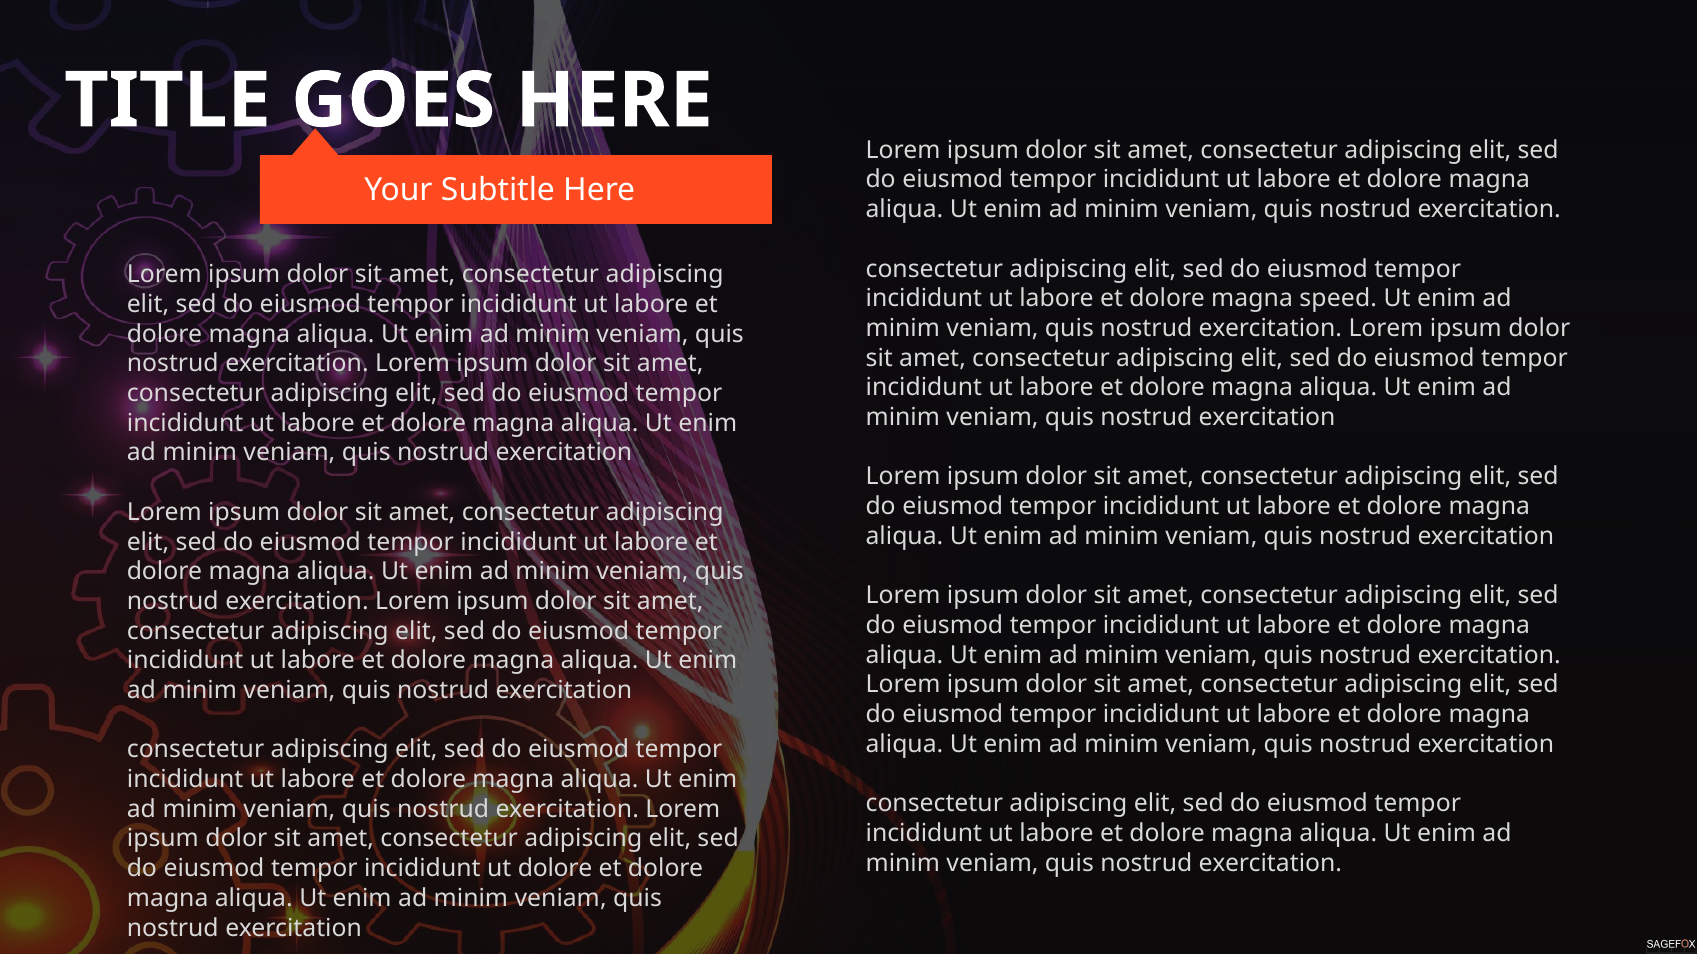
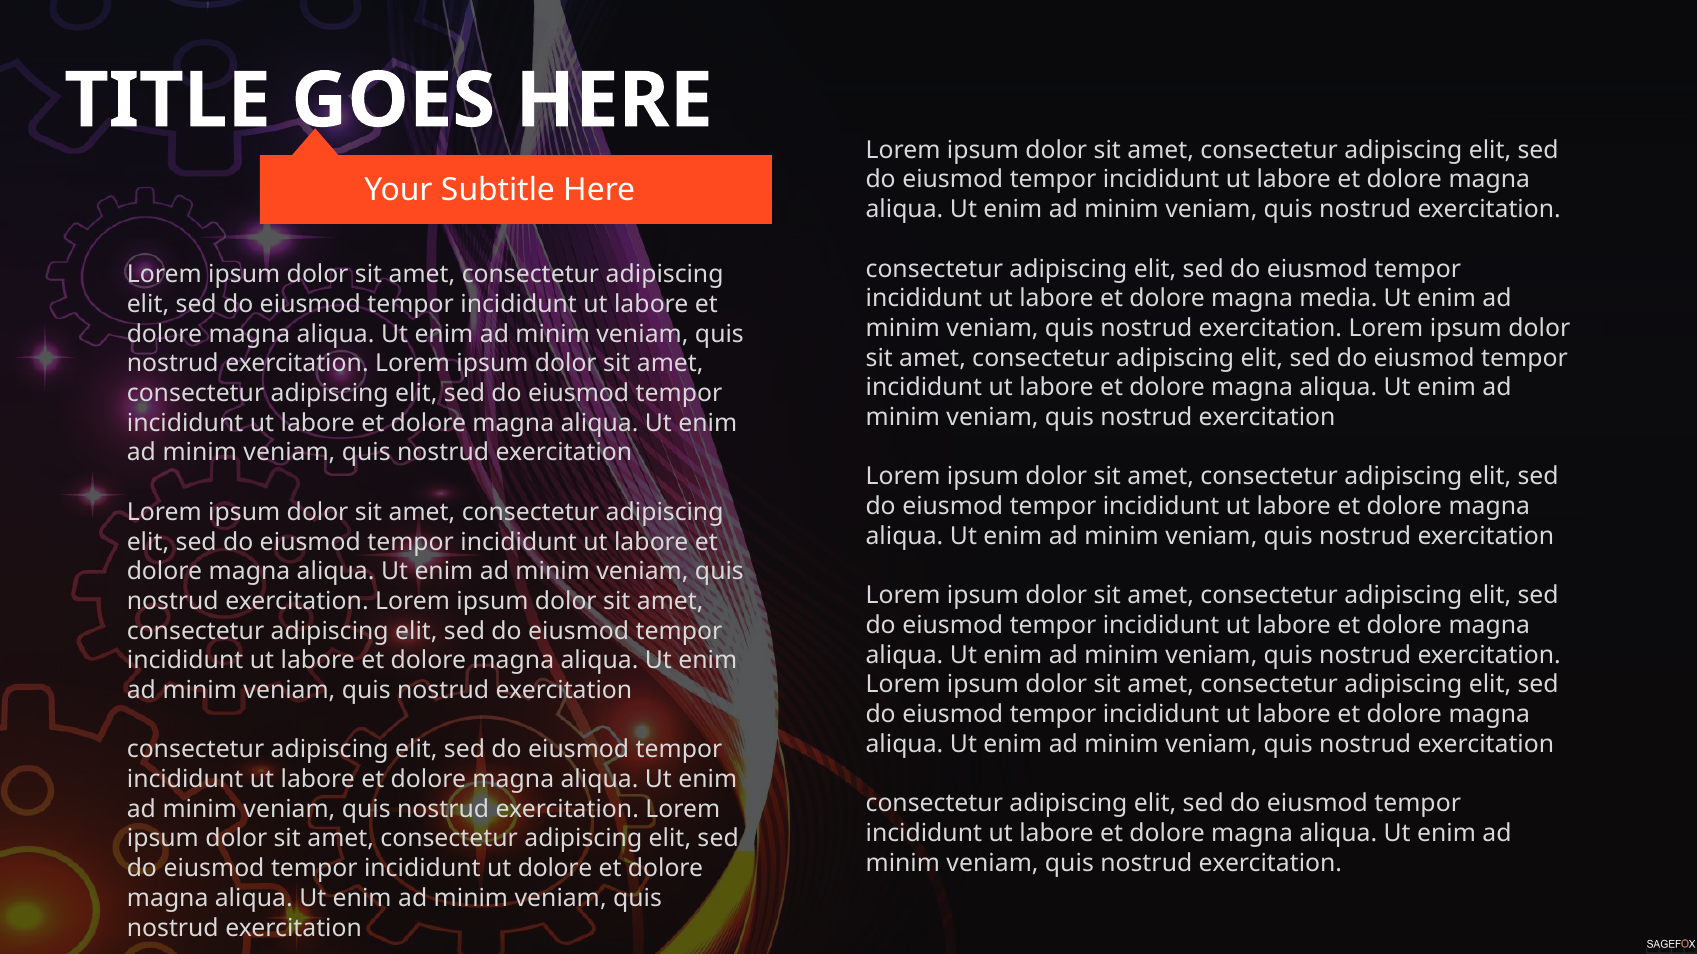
speed: speed -> media
